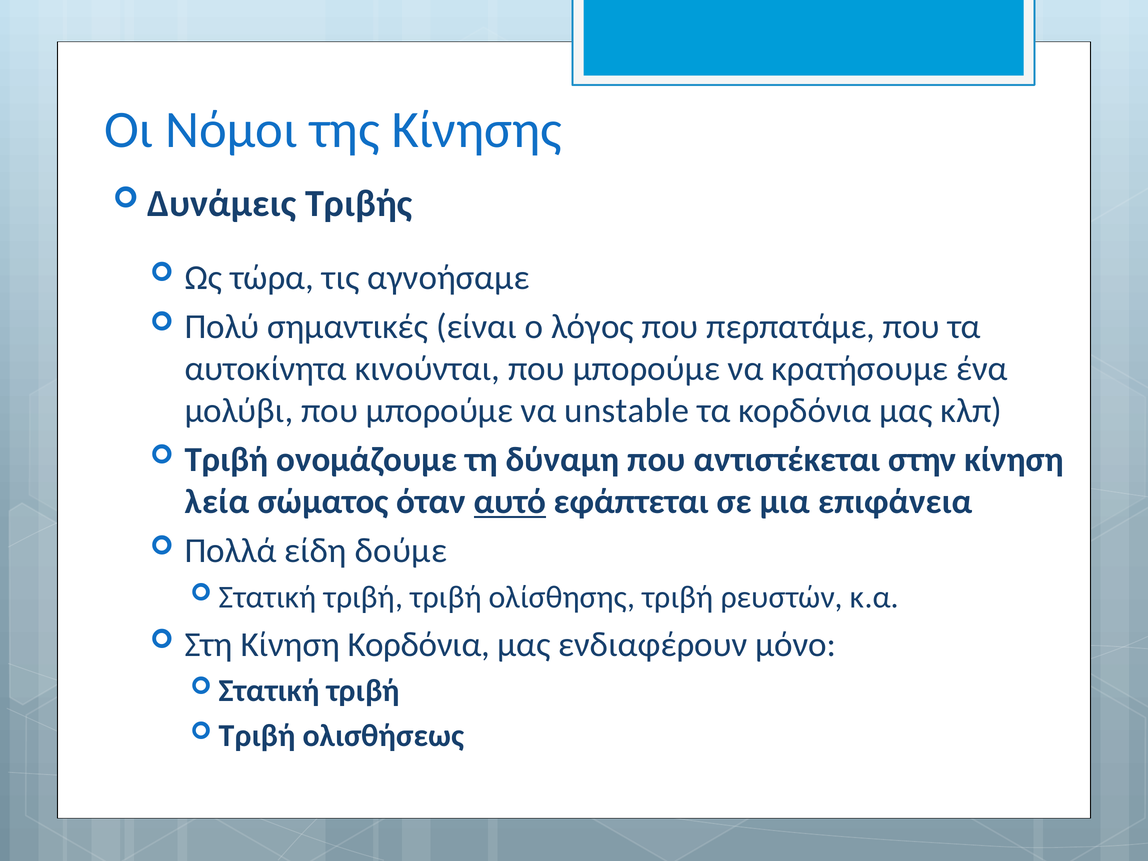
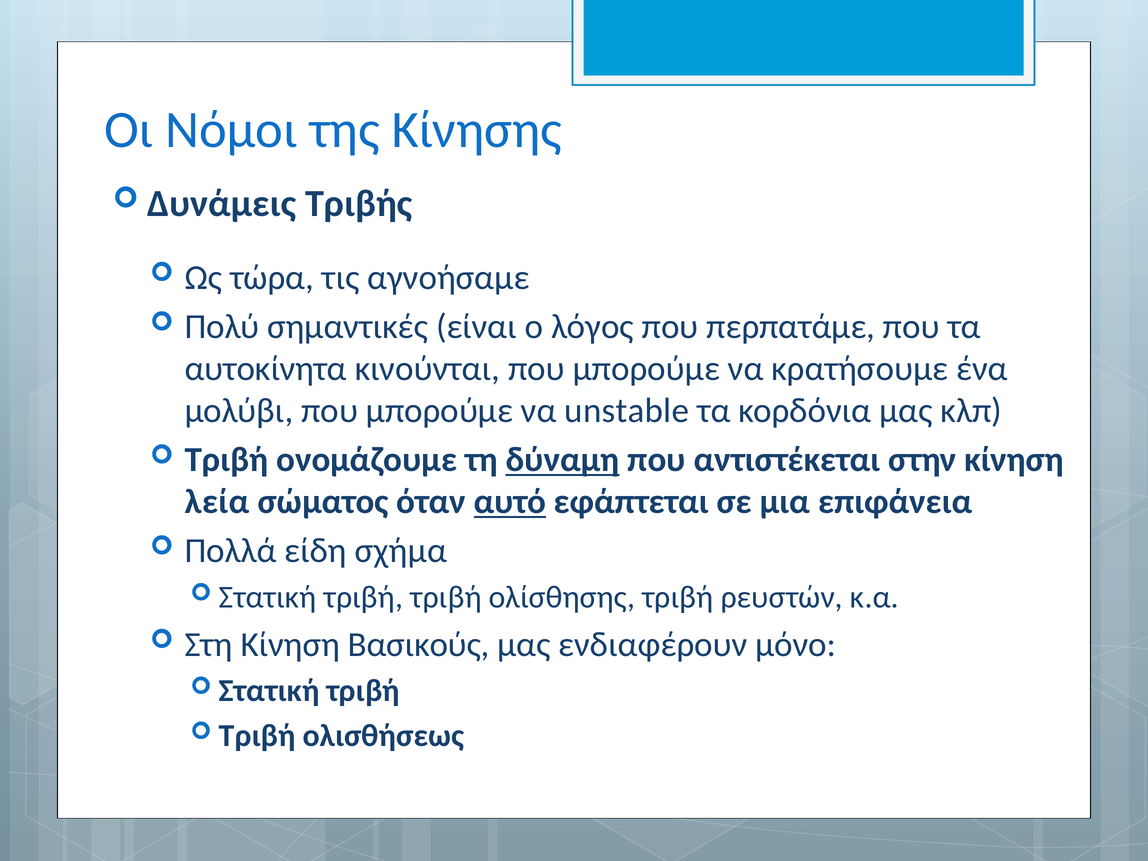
δύναμη underline: none -> present
δούμε: δούμε -> σχήμα
Κίνηση Κορδόνια: Κορδόνια -> Βασικούς
